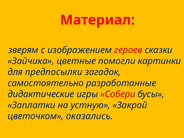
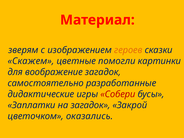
героев colour: red -> orange
Зайчика: Зайчика -> Скажем
предпосылки: предпосылки -> воображение
на устную: устную -> загадок
